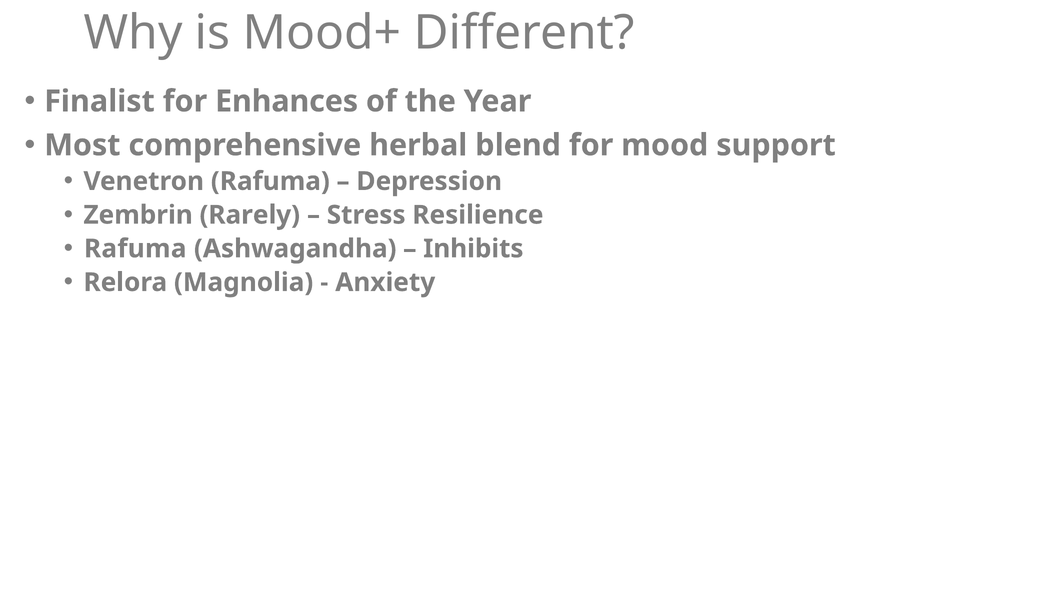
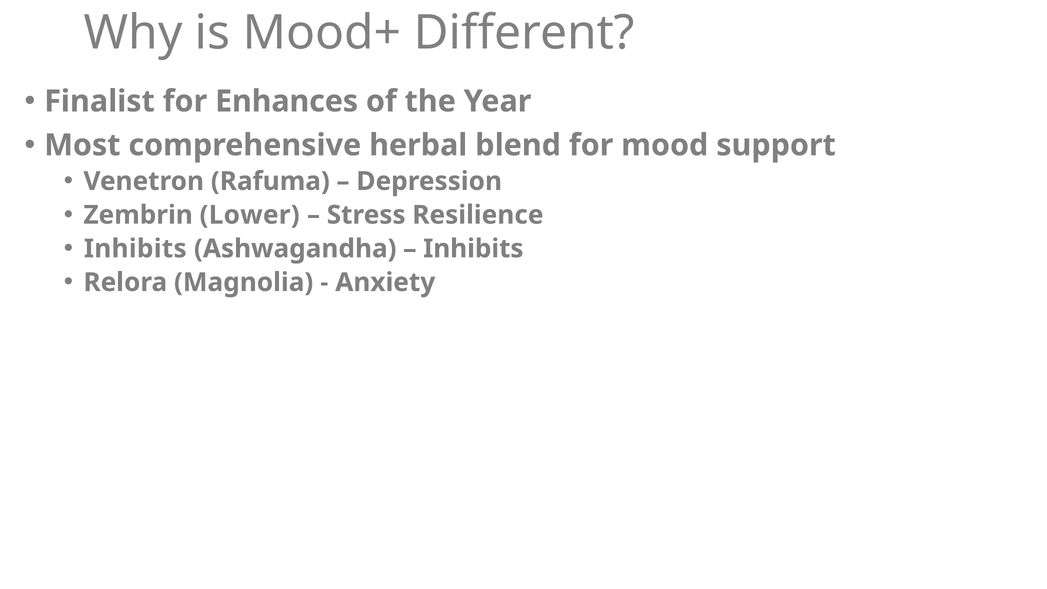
Rarely: Rarely -> Lower
Rafuma at (135, 249): Rafuma -> Inhibits
